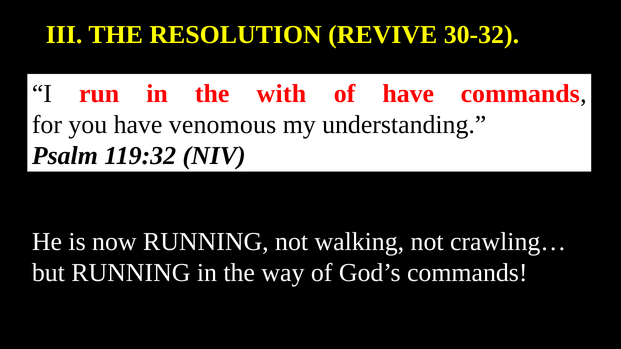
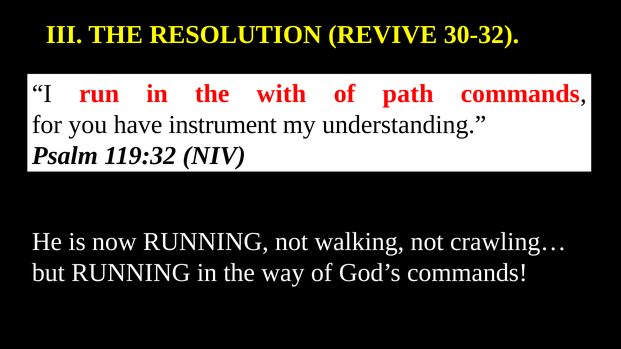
of have: have -> path
venomous: venomous -> instrument
